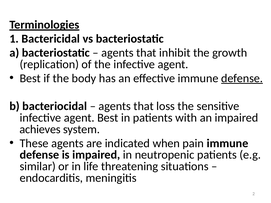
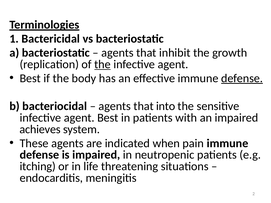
the at (103, 64) underline: none -> present
loss: loss -> into
similar: similar -> itching
